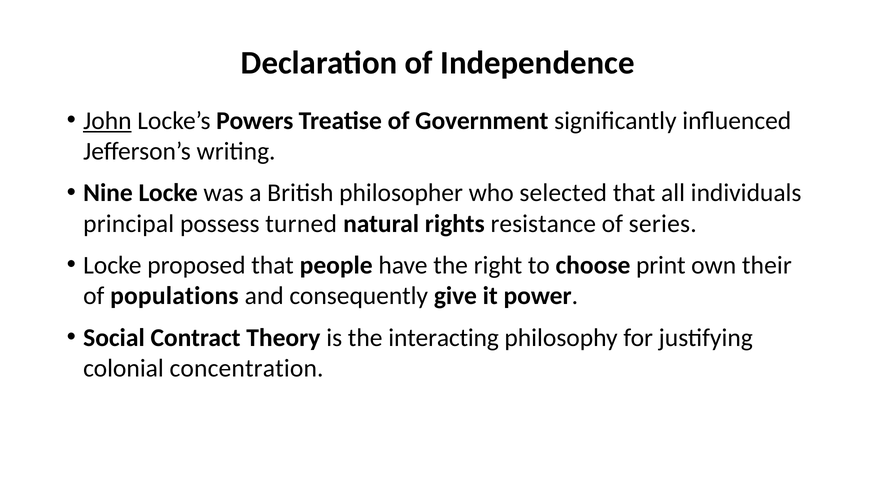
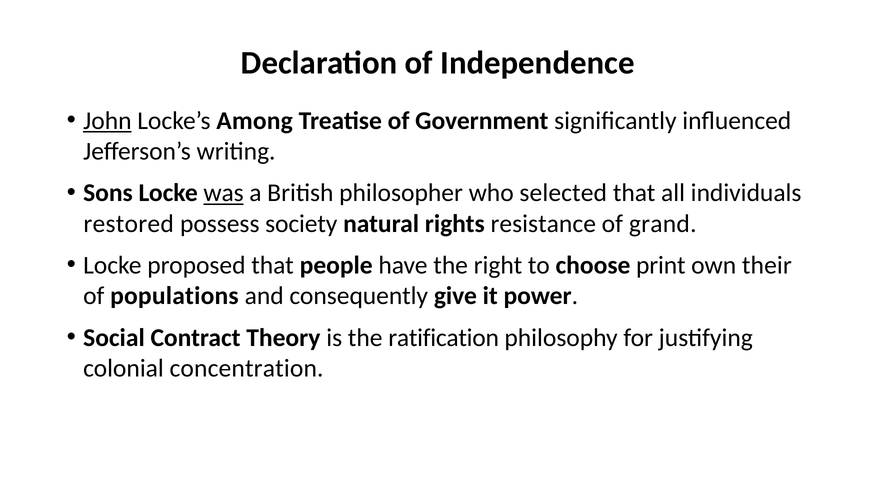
Powers: Powers -> Among
Nine: Nine -> Sons
was underline: none -> present
principal: principal -> restored
turned: turned -> society
series: series -> grand
interacting: interacting -> ratification
